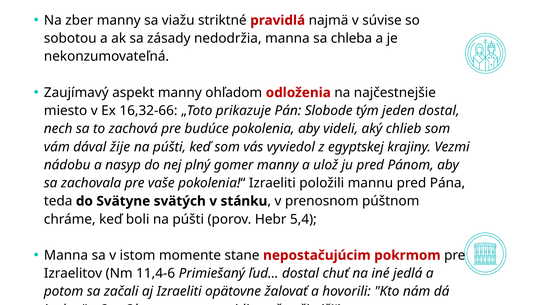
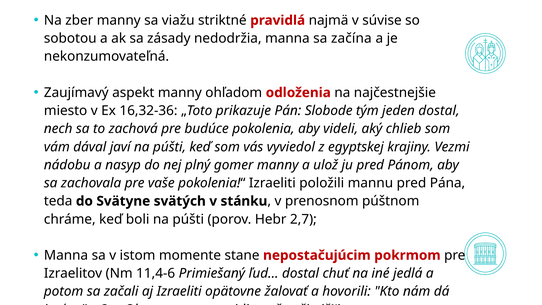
chleba: chleba -> začína
16,32-66: 16,32-66 -> 16,32-36
žije: žije -> javí
5,4: 5,4 -> 2,7
